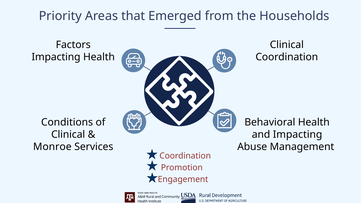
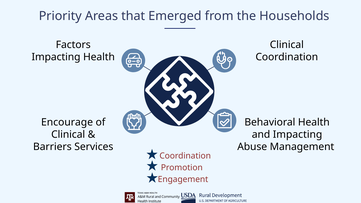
Conditions: Conditions -> Encourage
Monroe: Monroe -> Barriers
